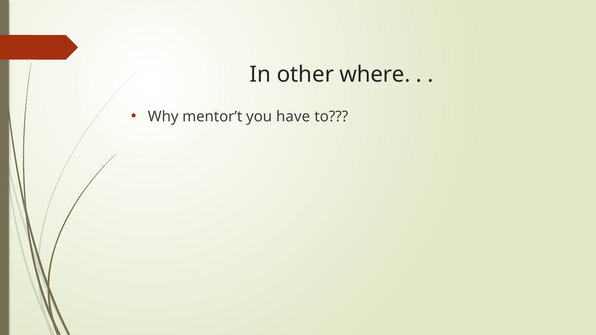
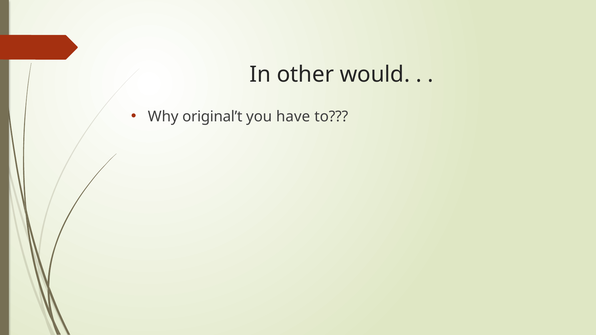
where: where -> would
mentor’t: mentor’t -> original’t
